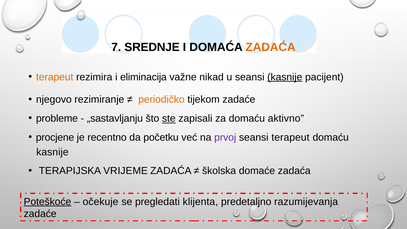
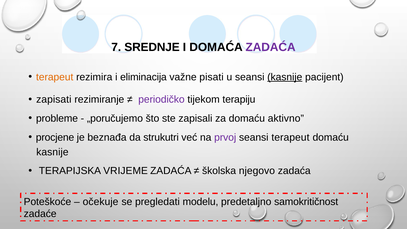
ZADAĆA at (271, 47) colour: orange -> purple
nikad: nikad -> pisati
njegovo: njegovo -> zapisati
periodičko colour: orange -> purple
tijekom zadaće: zadaće -> terapiju
„sastavljanju: „sastavljanju -> „poručujemo
ste underline: present -> none
recentno: recentno -> beznađa
početku: početku -> strukutri
domaće: domaće -> njegovo
Poteškoće underline: present -> none
klijenta: klijenta -> modelu
razumijevanja: razumijevanja -> samokritičnost
